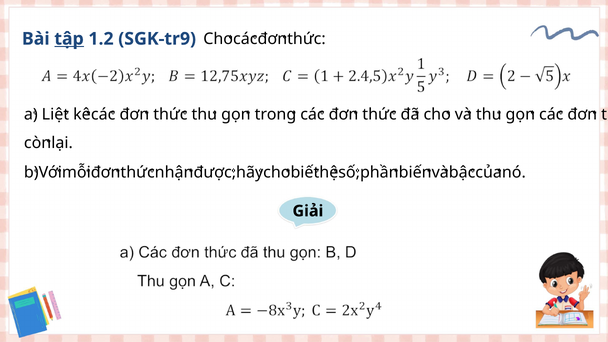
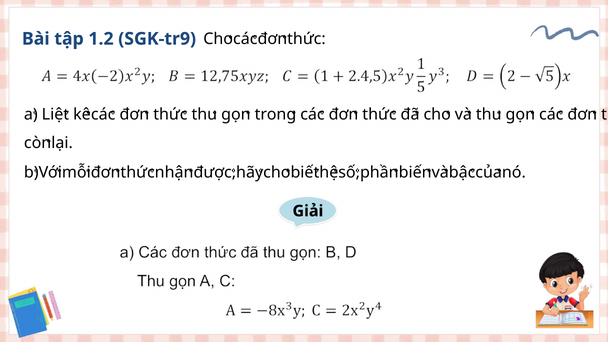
tập underline: present -> none
